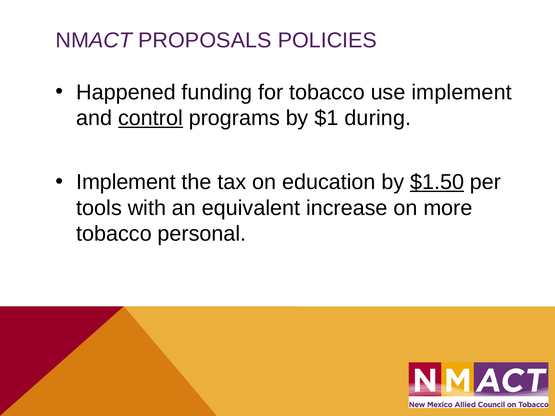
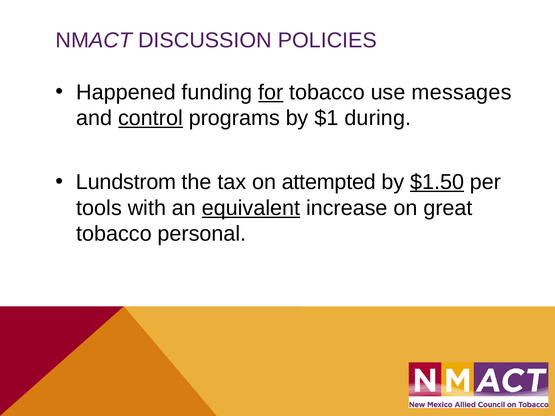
PROPOSALS: PROPOSALS -> DISCUSSION
for underline: none -> present
use implement: implement -> messages
Implement at (126, 182): Implement -> Lundstrom
education: education -> attempted
equivalent underline: none -> present
more: more -> great
